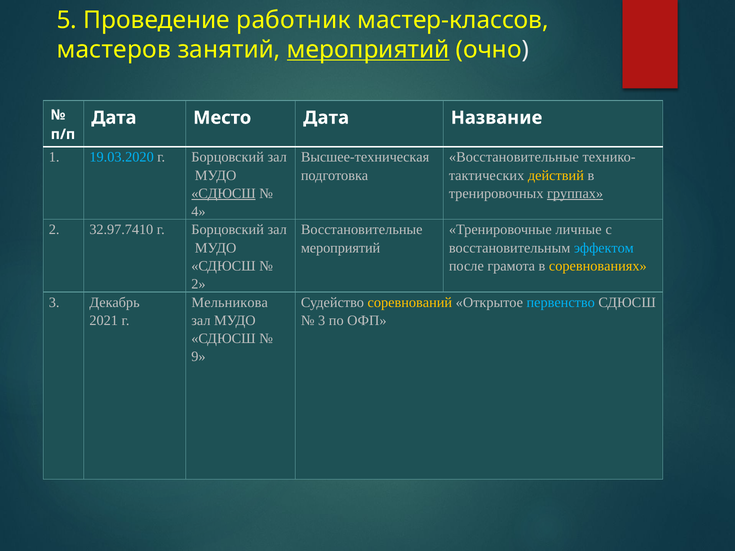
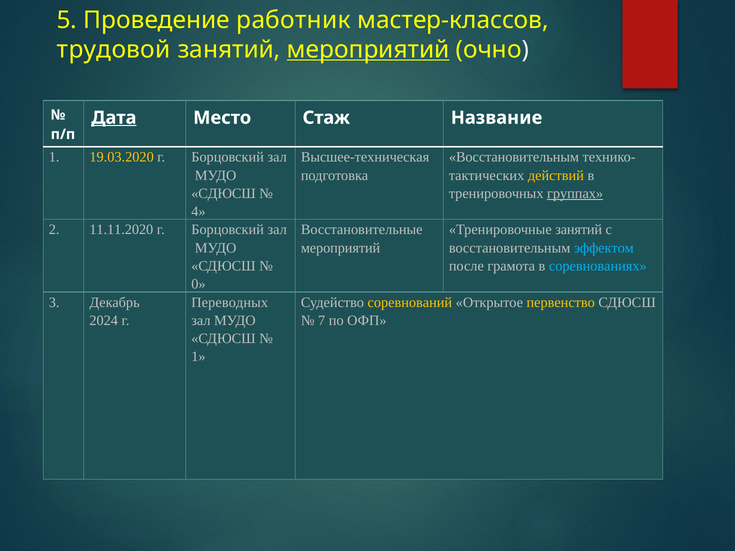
мастеров: мастеров -> трудовой
Дата at (114, 118) underline: none -> present
Место Дата: Дата -> Стаж
19.03.2020 colour: light blue -> yellow
Восстановительные at (514, 157): Восстановительные -> Восстановительным
СДЮСШ at (224, 194) underline: present -> none
32.97.7410: 32.97.7410 -> 11.11.2020
Тренировочные личные: личные -> занятий
соревнованиях colour: yellow -> light blue
2 at (198, 284): 2 -> 0
Мельникова: Мельникова -> Переводных
первенство colour: light blue -> yellow
2021: 2021 -> 2024
3 at (322, 321): 3 -> 7
9 at (198, 357): 9 -> 1
